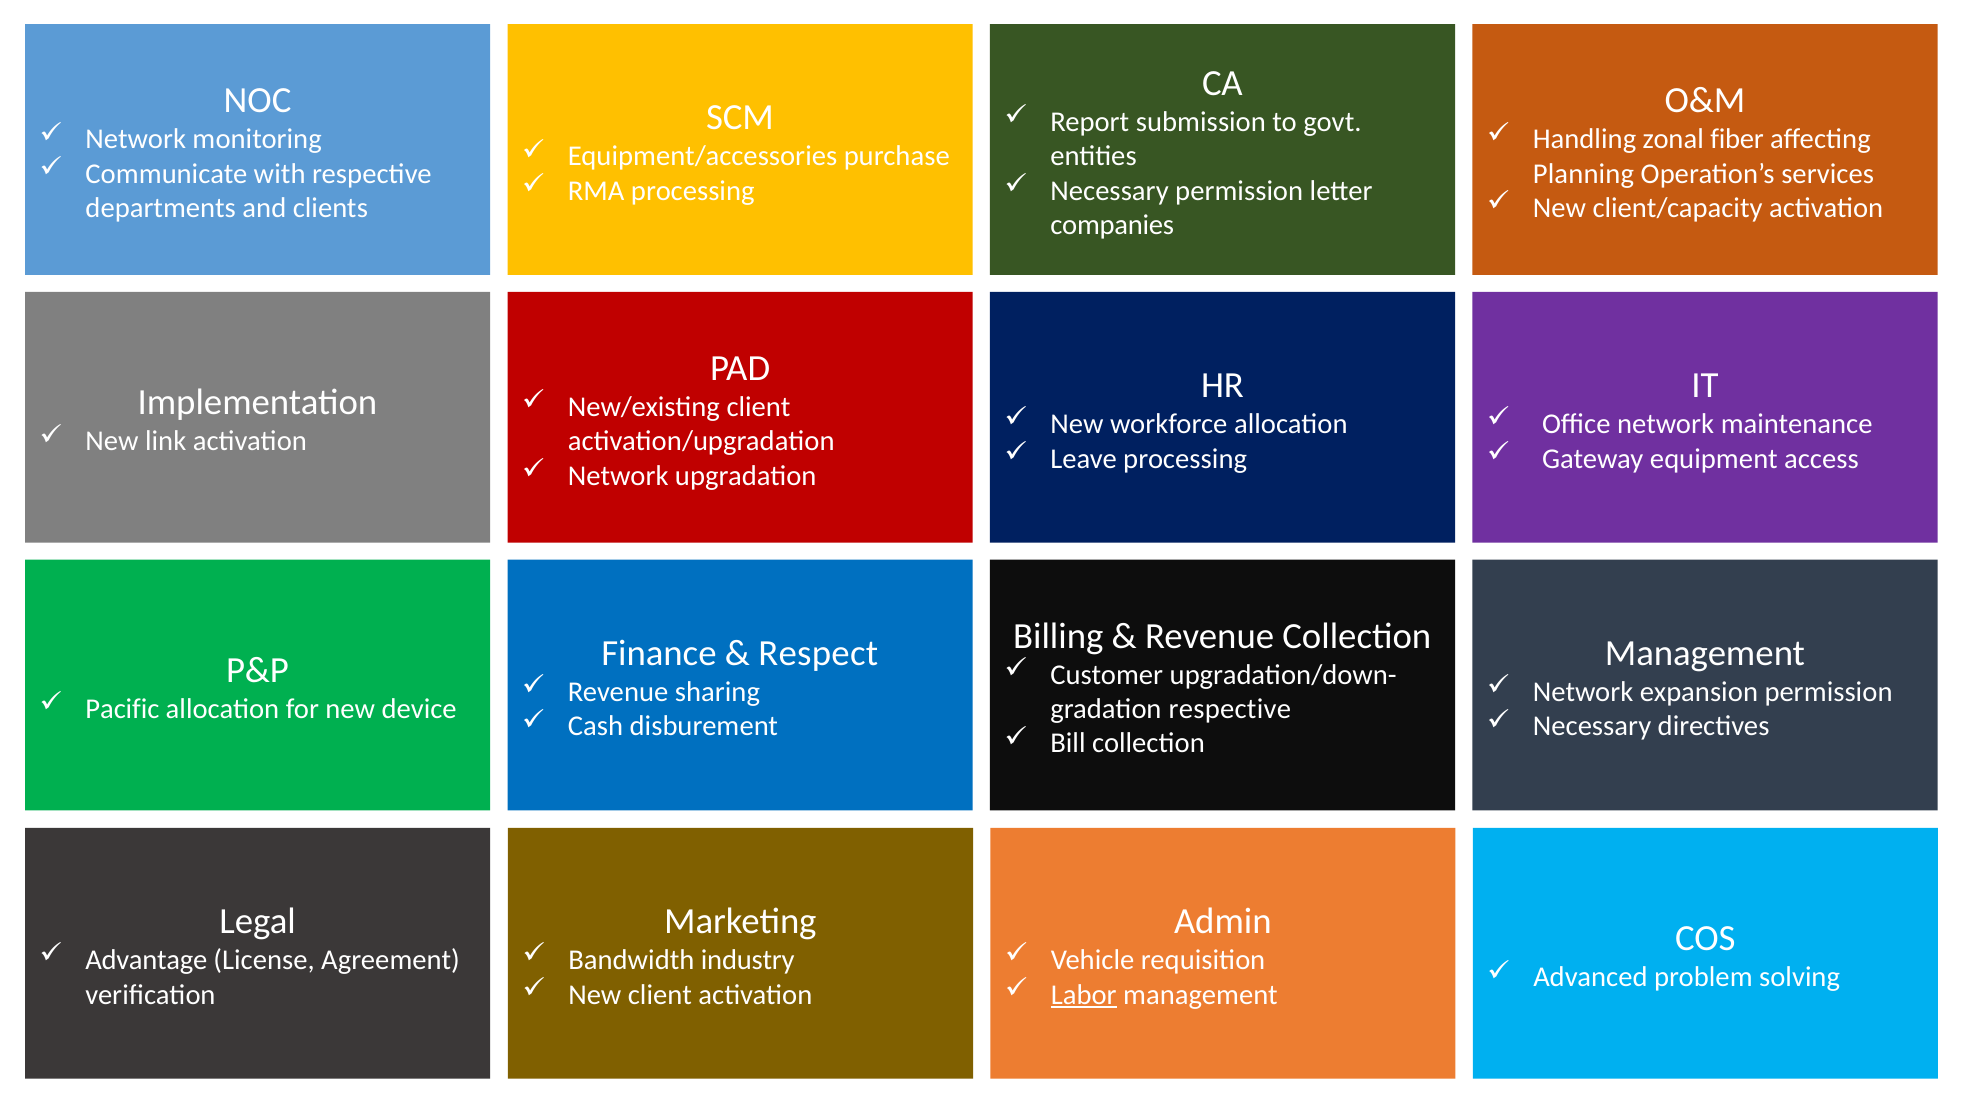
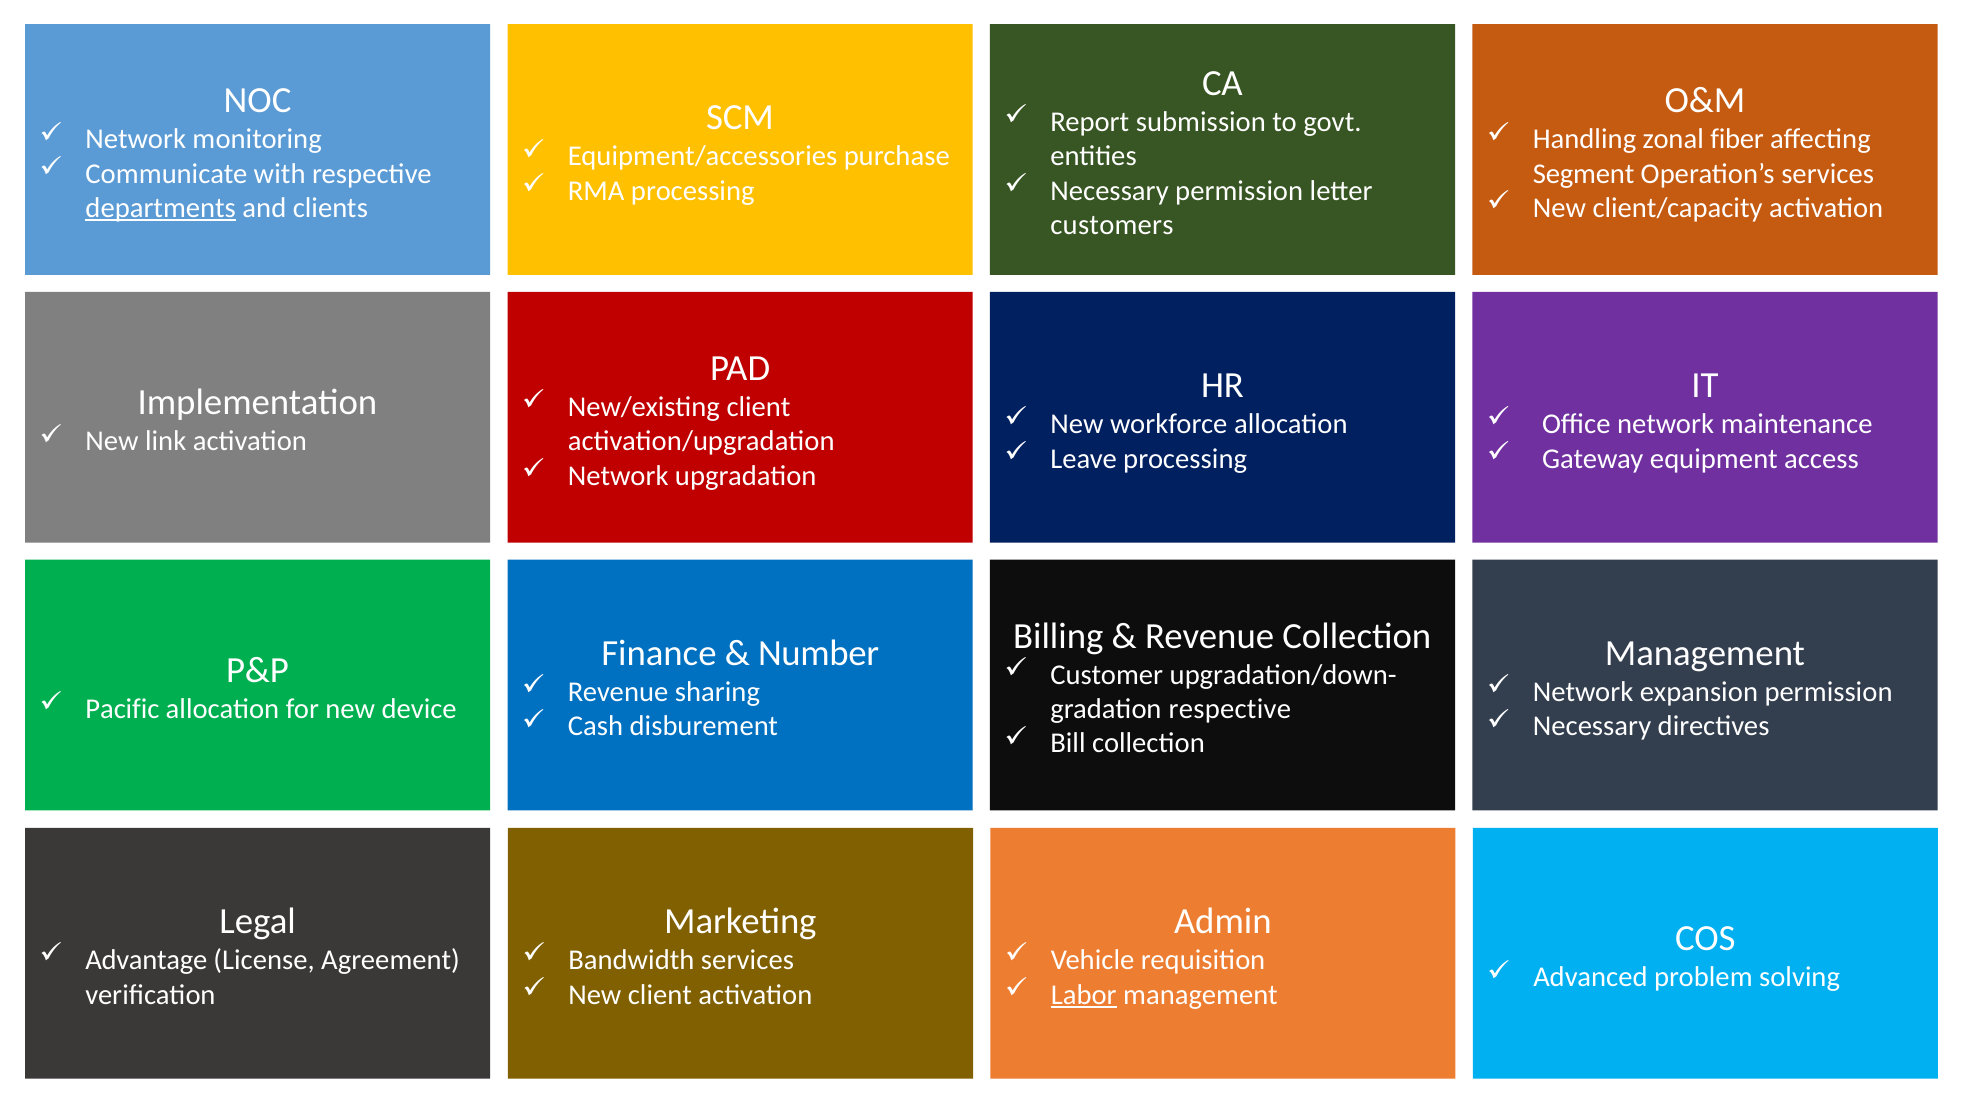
Planning: Planning -> Segment
departments underline: none -> present
companies: companies -> customers
Respect: Respect -> Number
Bandwidth industry: industry -> services
